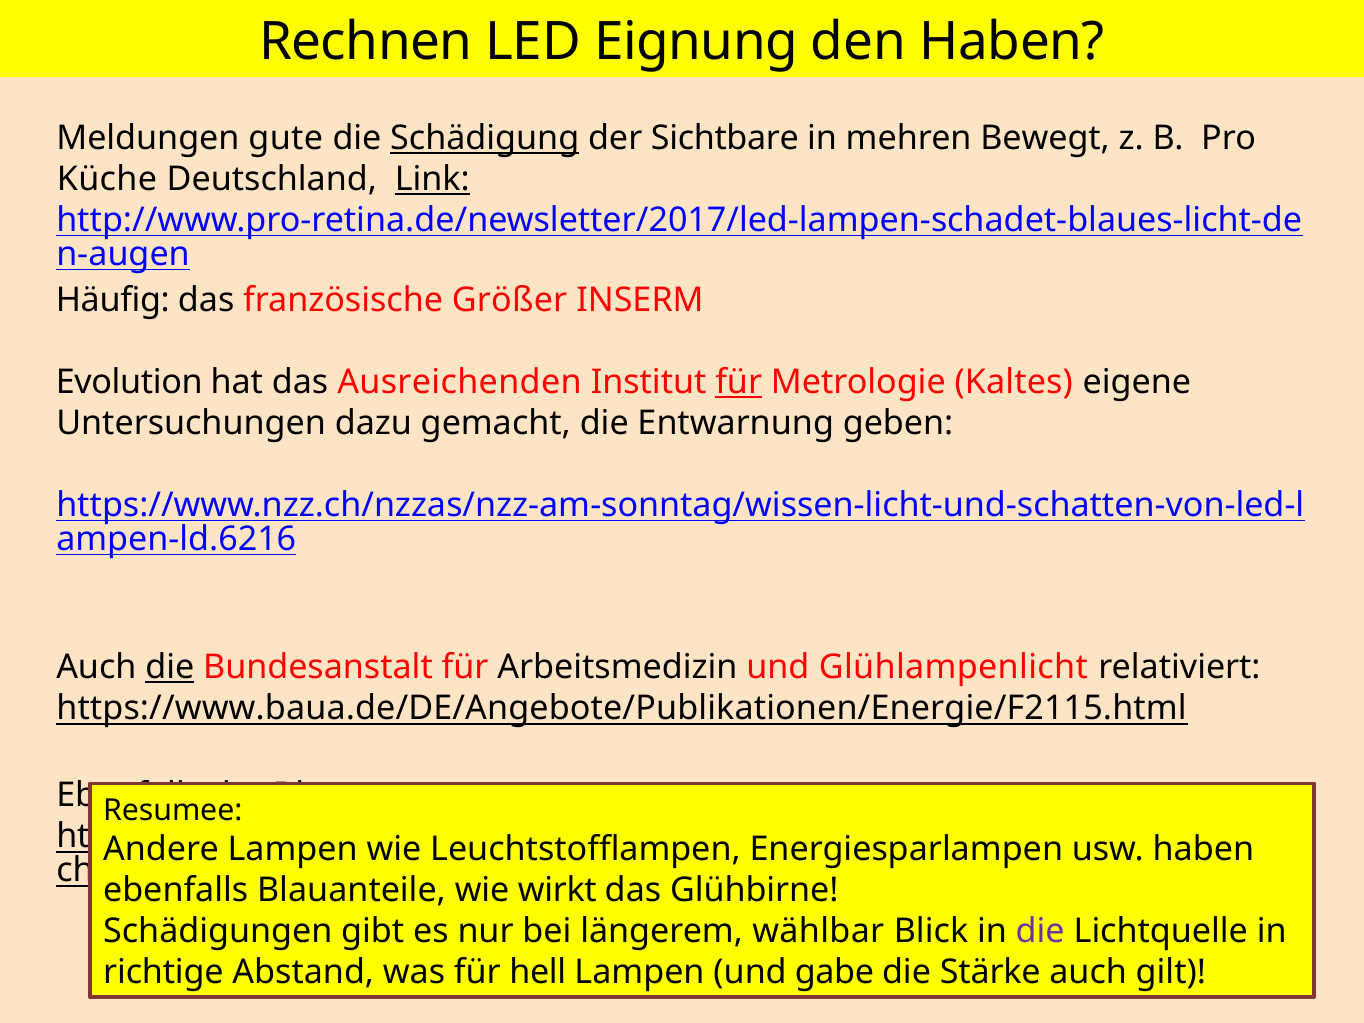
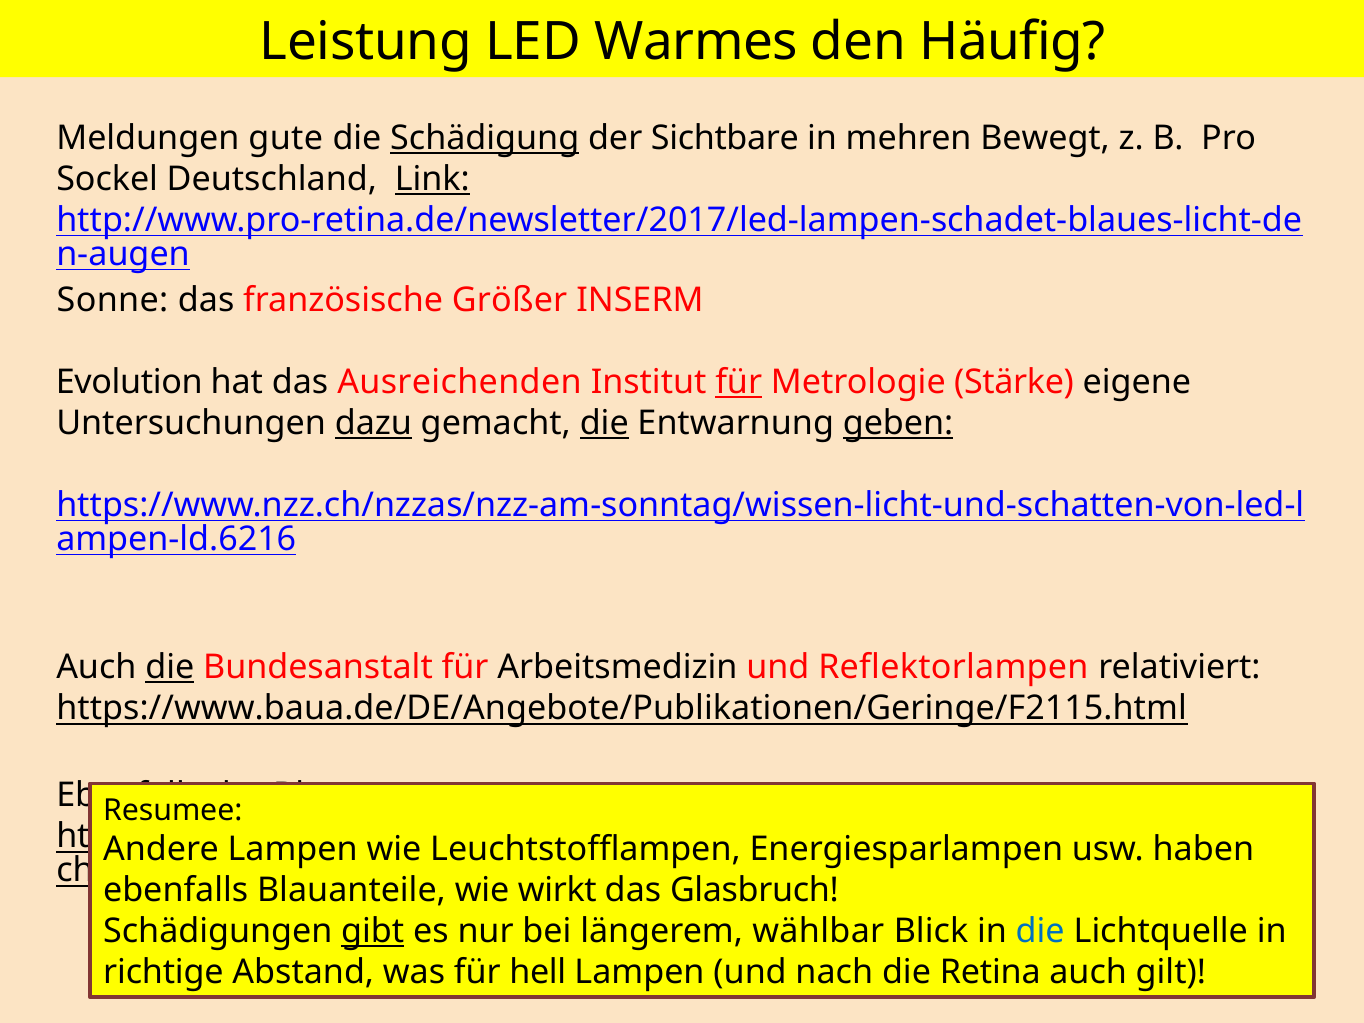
Rechnen: Rechnen -> Leistung
Eignung: Eignung -> Warmes
den Haben: Haben -> Häufig
Küche: Küche -> Sockel
Häufig: Häufig -> Sonne
Kaltes: Kaltes -> Stärke
dazu underline: none -> present
die at (604, 423) underline: none -> present
geben underline: none -> present
Glühlampenlicht: Glühlampenlicht -> Reflektorlampen
https://www.baua.de/DE/Angebote/Publikationen/Energie/F2115.html: https://www.baua.de/DE/Angebote/Publikationen/Energie/F2115.html -> https://www.baua.de/DE/Angebote/Publikationen/Geringe/F2115.html
Glühbirne: Glühbirne -> Glasbruch
gibt underline: none -> present
die at (1040, 931) colour: purple -> blue
gabe: gabe -> nach
Stärke: Stärke -> Retina
